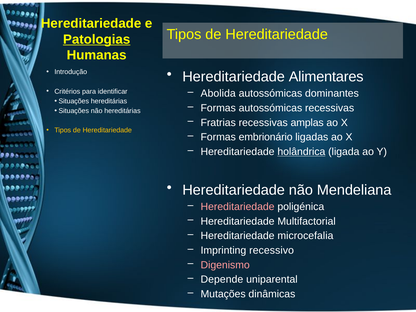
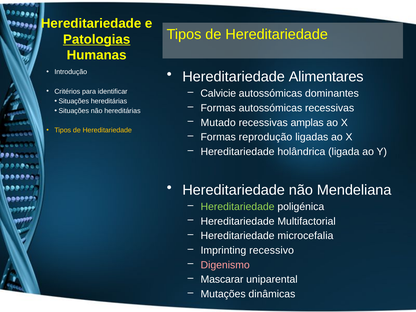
Abolida: Abolida -> Calvicie
Fratrias: Fratrias -> Mutado
embrionário: embrionário -> reprodução
holândrica underline: present -> none
Hereditariedade at (238, 207) colour: pink -> light green
Depende: Depende -> Mascarar
